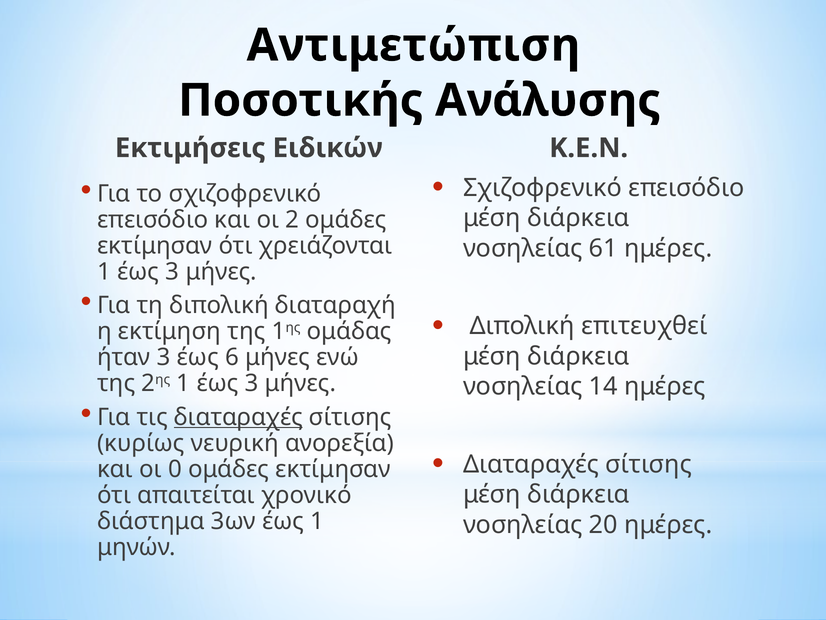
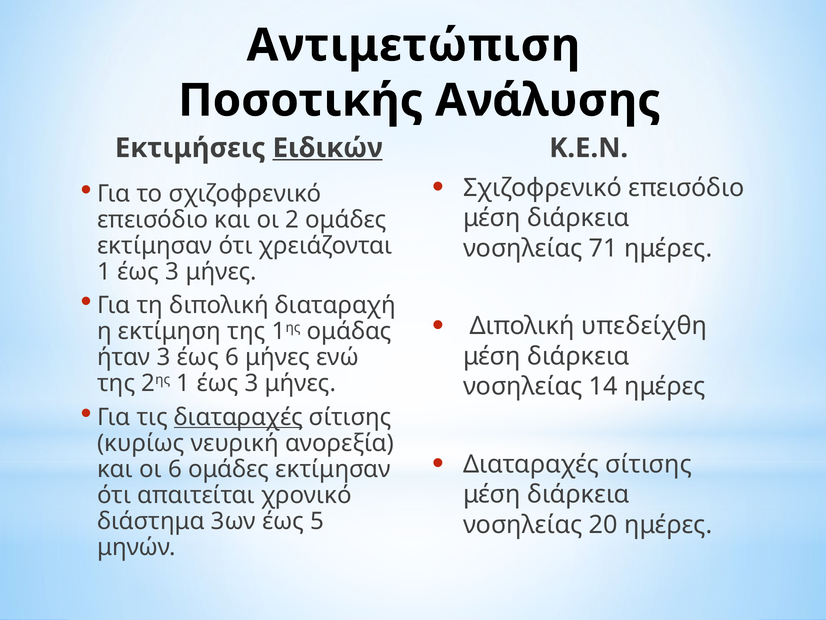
Ειδικών underline: none -> present
61: 61 -> 71
επιτευχθεί: επιτευχθεί -> υπεδείχθη
οι 0: 0 -> 6
έως 1: 1 -> 5
